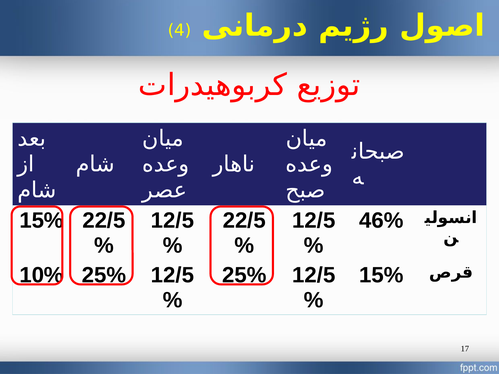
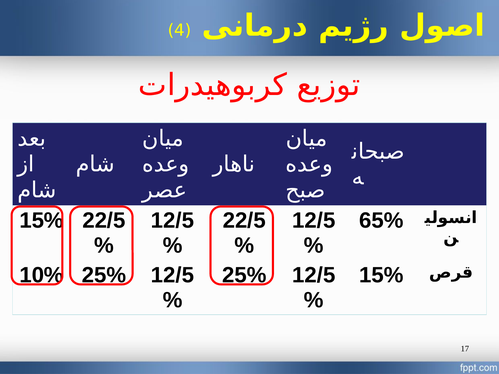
46%: 46% -> 65%
